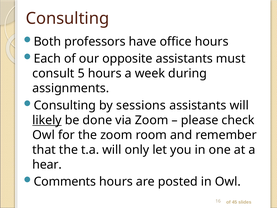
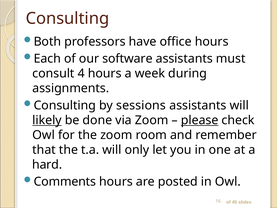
opposite: opposite -> software
5: 5 -> 4
please underline: none -> present
hear: hear -> hard
